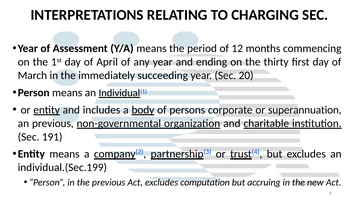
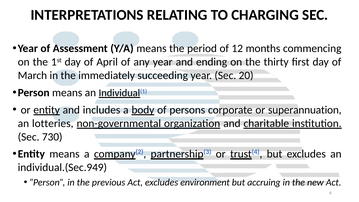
an previous: previous -> lotteries
191: 191 -> 730
individual.(Sec.199: individual.(Sec.199 -> individual.(Sec.949
computation: computation -> environment
